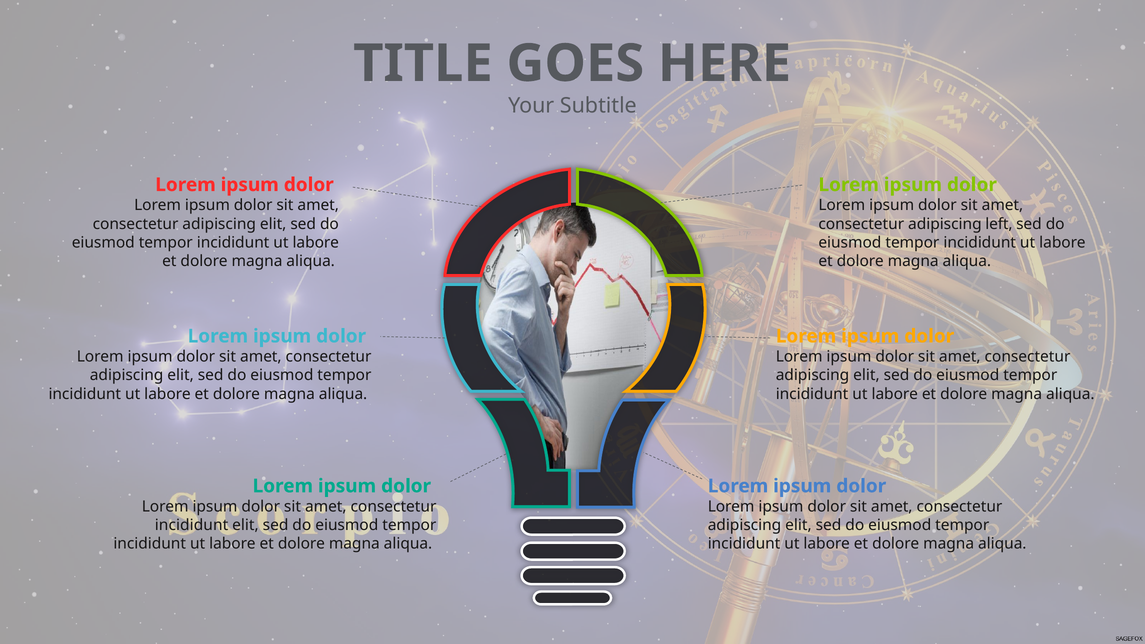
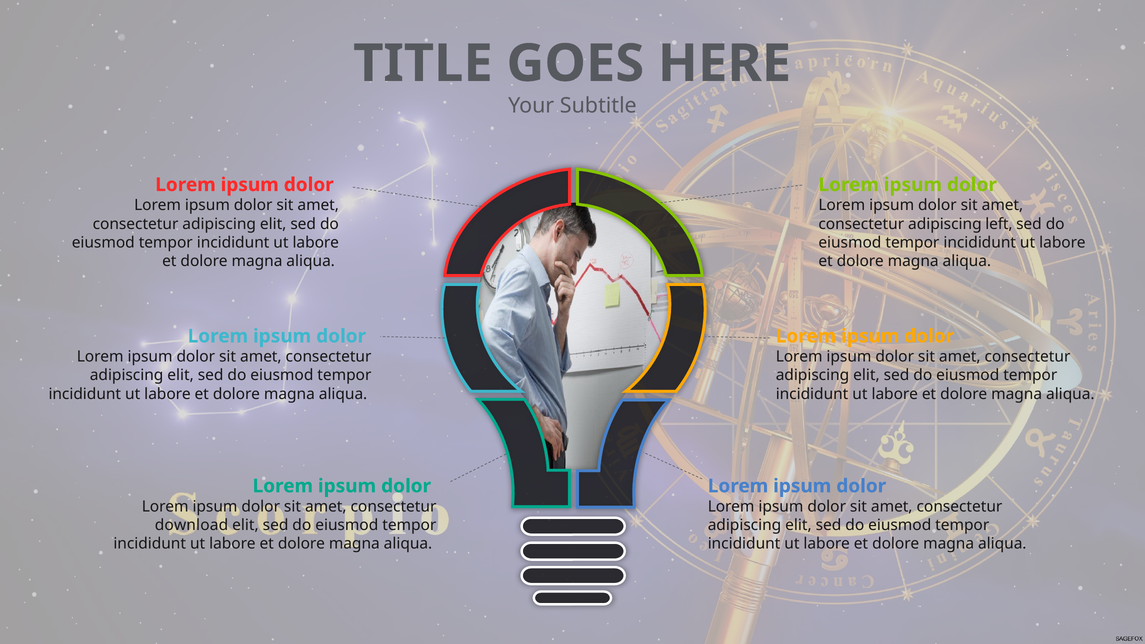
incididunt at (192, 525): incididunt -> download
